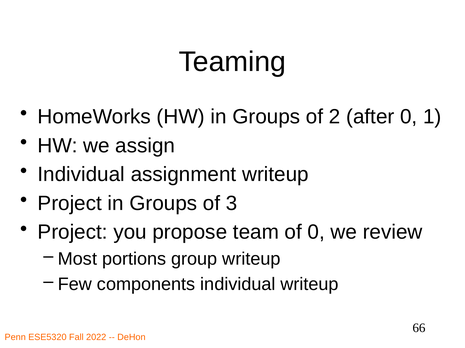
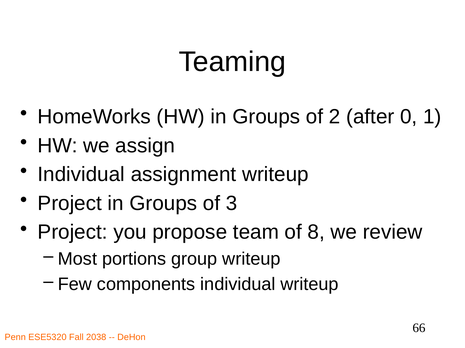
of 0: 0 -> 8
2022: 2022 -> 2038
